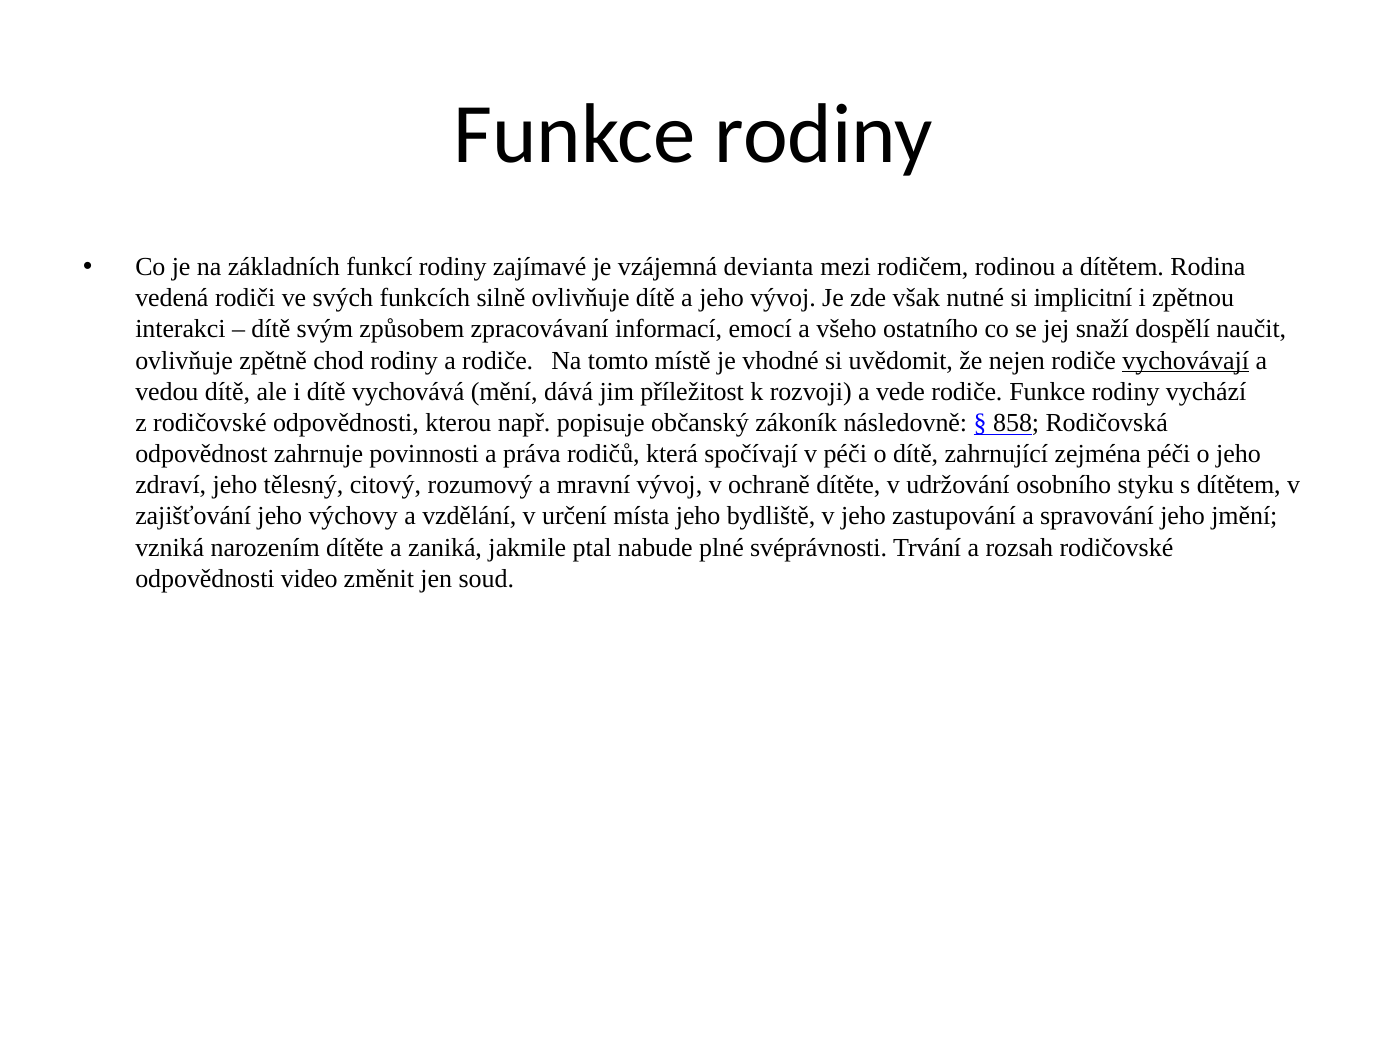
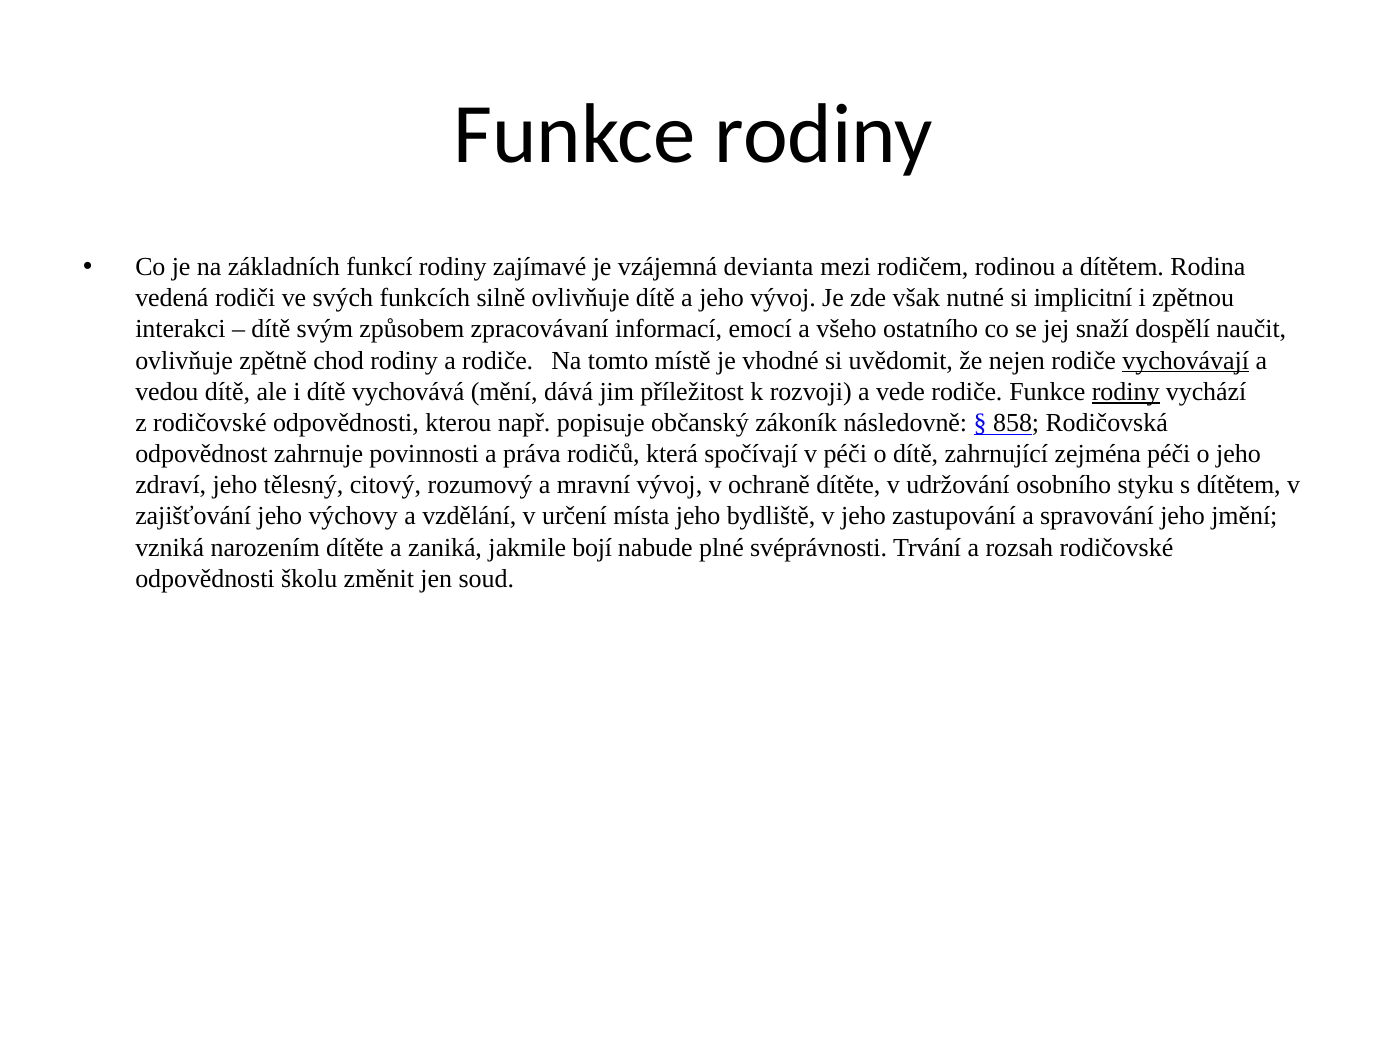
rodiny at (1126, 392) underline: none -> present
ptal: ptal -> bojí
video: video -> školu
